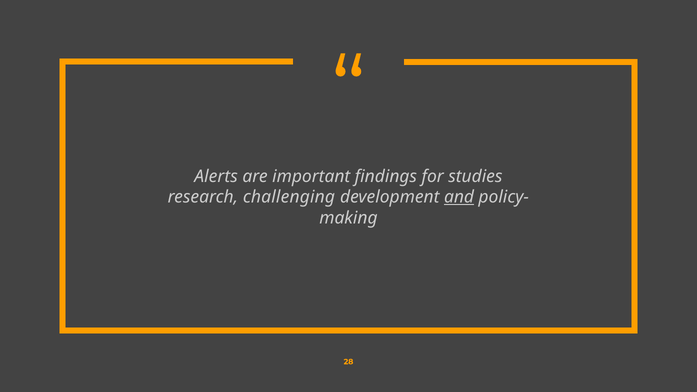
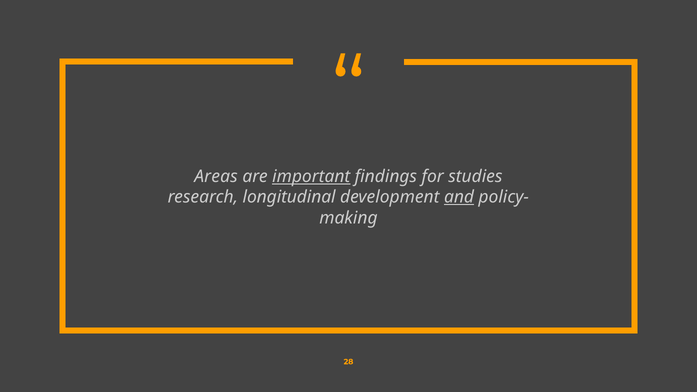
Alerts: Alerts -> Areas
important underline: none -> present
challenging: challenging -> longitudinal
